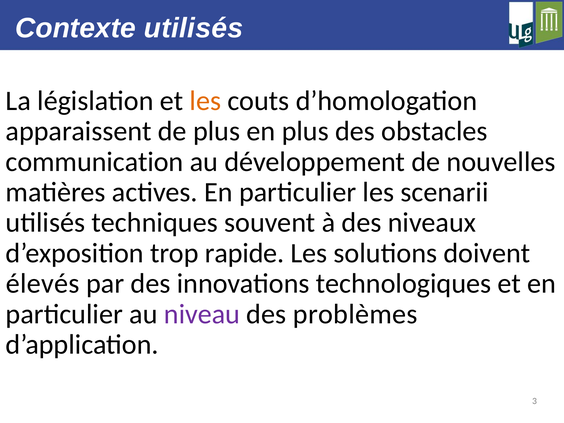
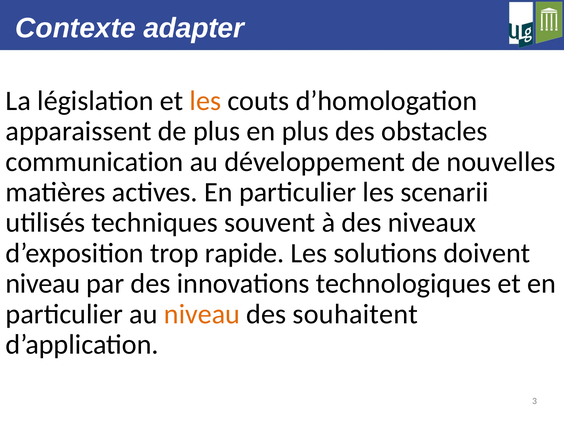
Contexte utilisés: utilisés -> adapter
élevés at (43, 284): élevés -> niveau
niveau at (202, 314) colour: purple -> orange
problèmes: problèmes -> souhaitent
